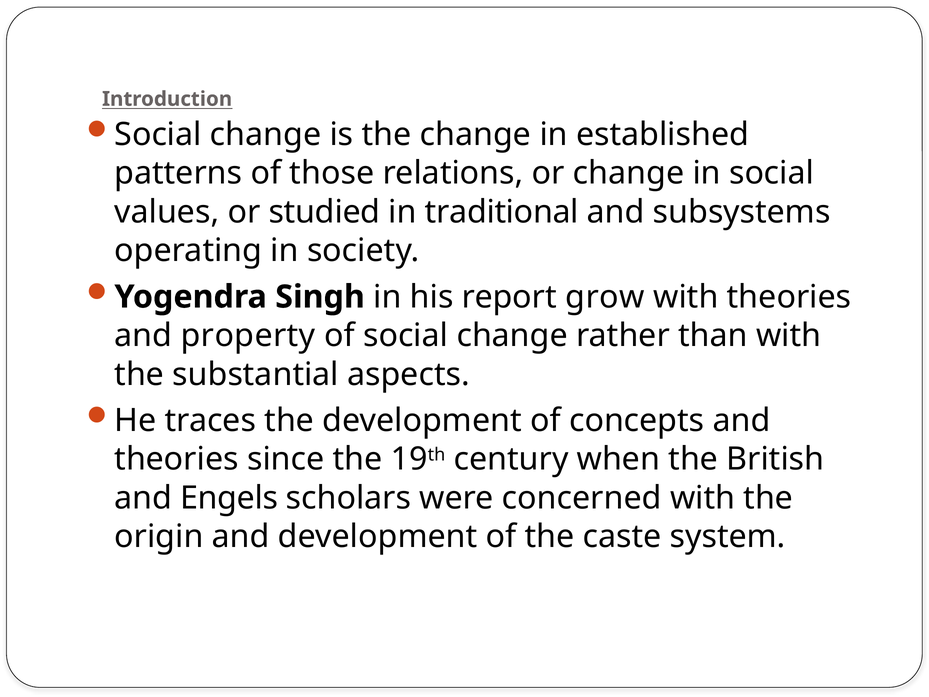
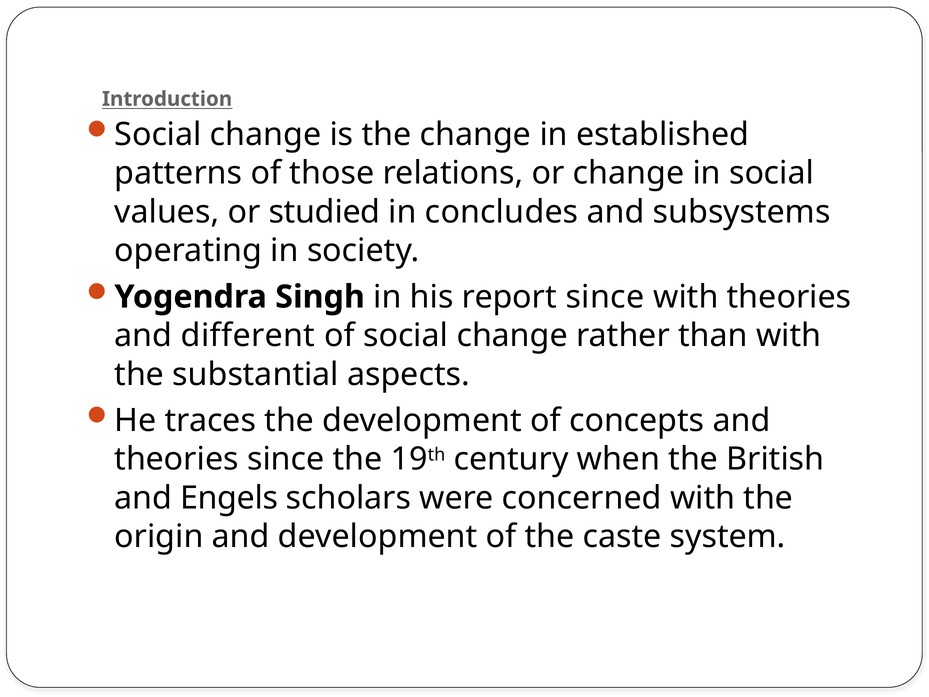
traditional: traditional -> concludes
report grow: grow -> since
property: property -> different
